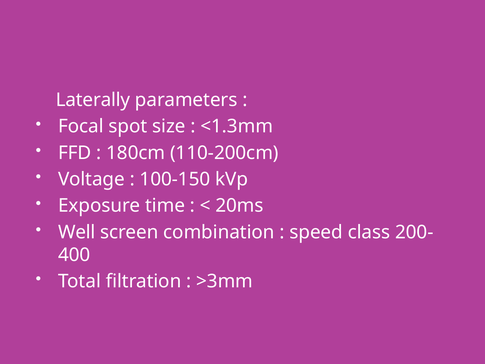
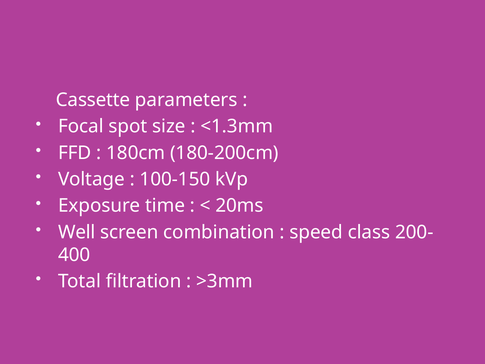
Laterally: Laterally -> Cassette
110-200cm: 110-200cm -> 180-200cm
